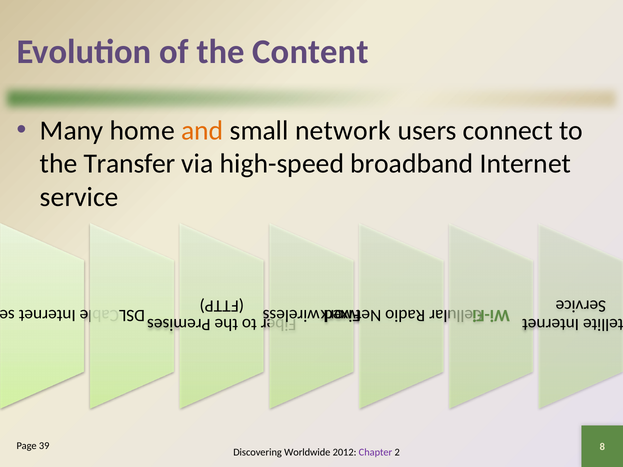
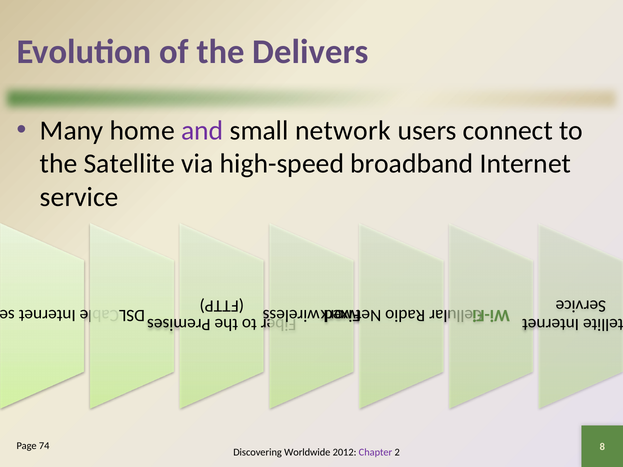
Content: Content -> Delivers
and colour: orange -> purple
Transfer: Transfer -> Satellite
39: 39 -> 74
